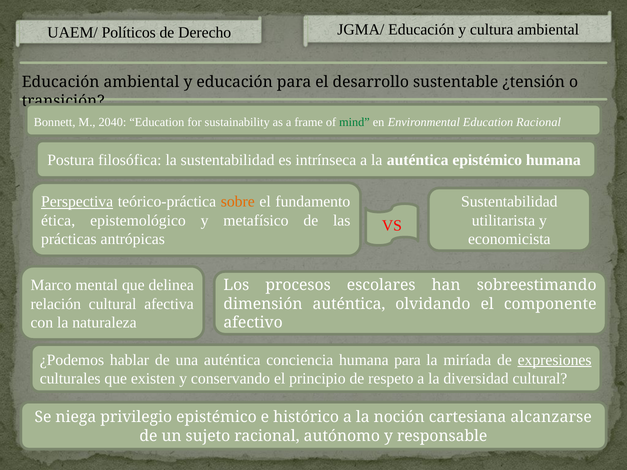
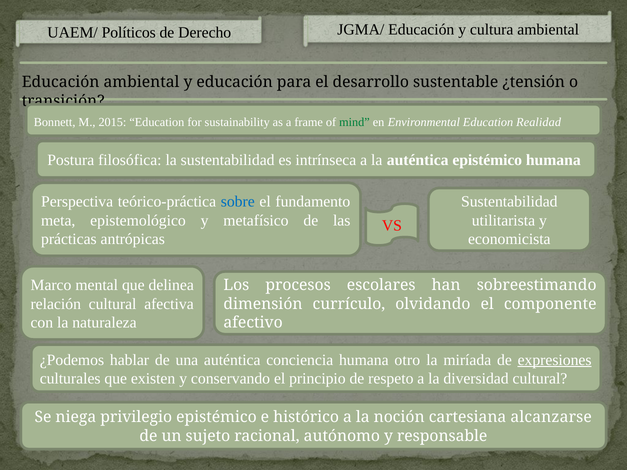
2040: 2040 -> 2015
Education Racional: Racional -> Realidad
Perspectiva underline: present -> none
sobre colour: orange -> blue
ética: ética -> meta
dimensión auténtica: auténtica -> currículo
humana para: para -> otro
